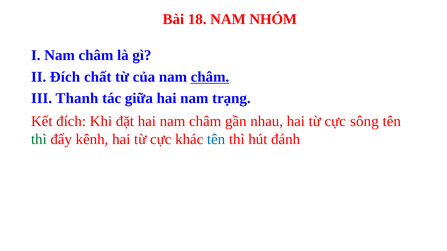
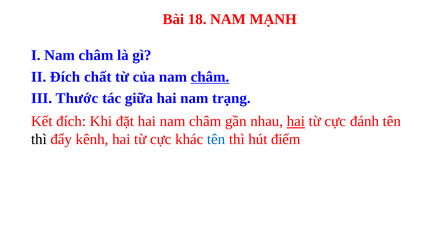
NHÓM: NHÓM -> MẠNH
Thanh: Thanh -> Thước
hai at (296, 122) underline: none -> present
sông: sông -> đánh
thì at (39, 140) colour: green -> black
đánh: đánh -> điểm
